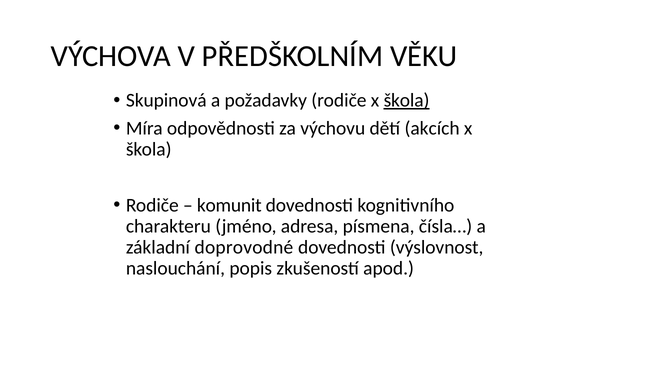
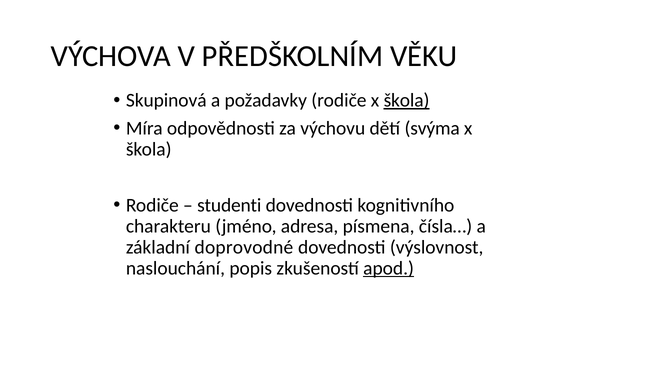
akcích: akcích -> svýma
komunit: komunit -> studenti
apod underline: none -> present
